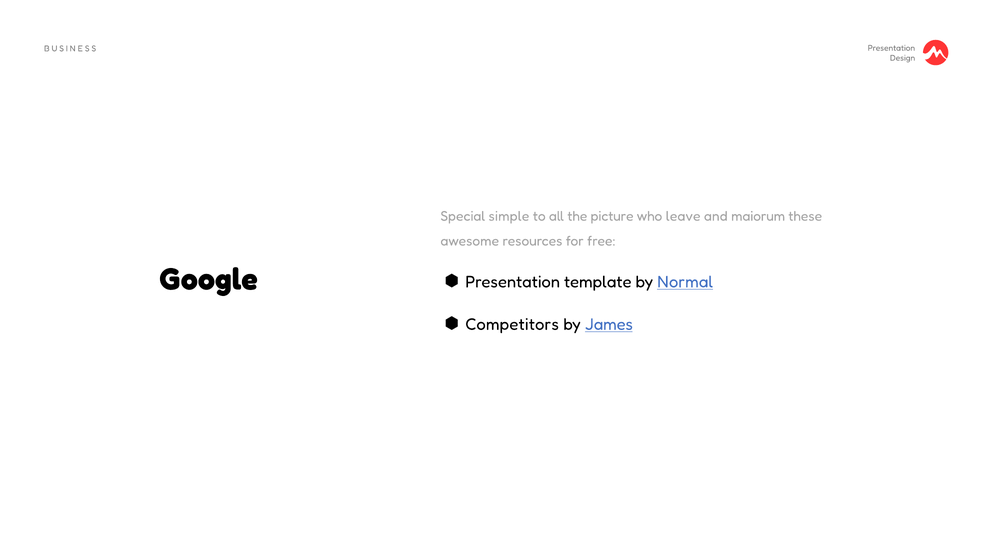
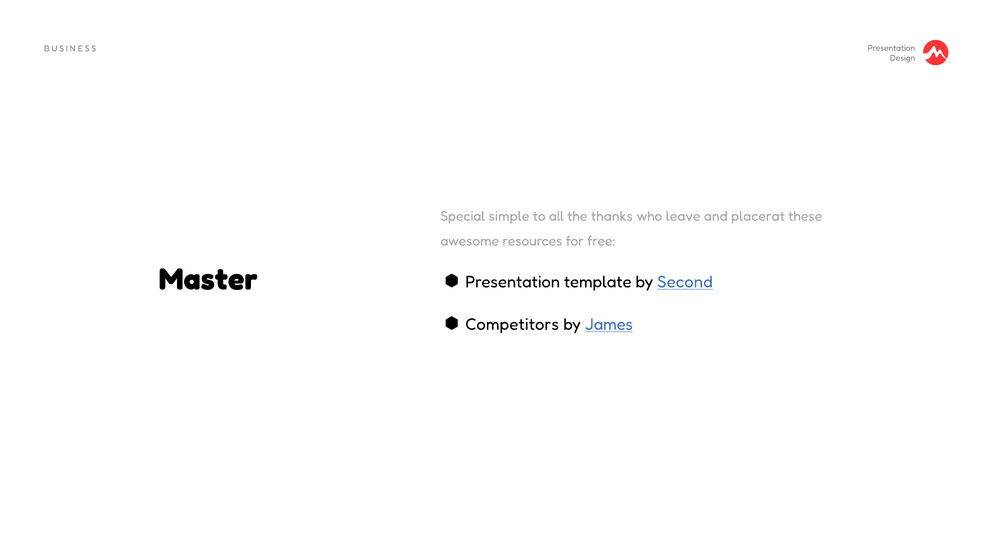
picture: picture -> thanks
maiorum: maiorum -> placerat
Google: Google -> Master
Normal: Normal -> Second
